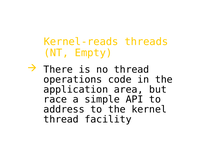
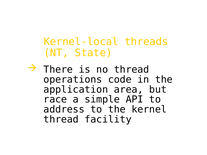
Kernel-reads: Kernel-reads -> Kernel-local
Empty: Empty -> State
